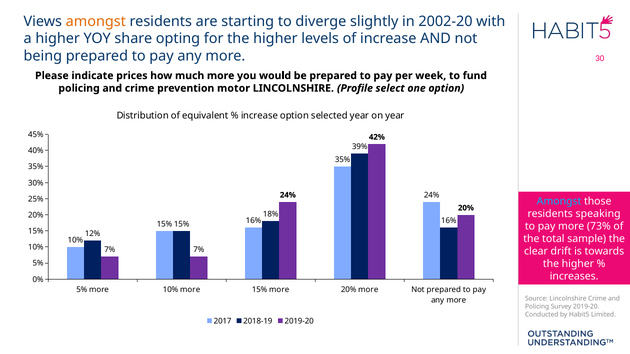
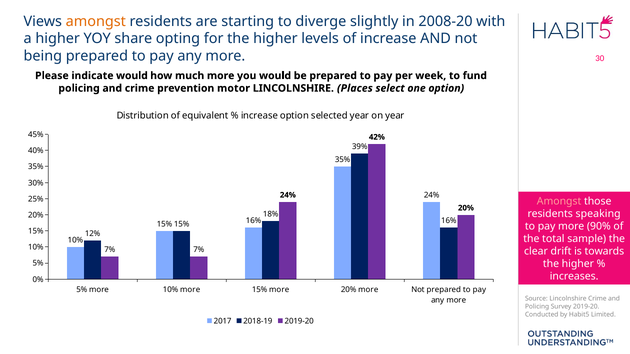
2002-20: 2002-20 -> 2008-20
indicate prices: prices -> would
Profile: Profile -> Places
Amongst at (559, 201) colour: light blue -> pink
73%: 73% -> 90%
